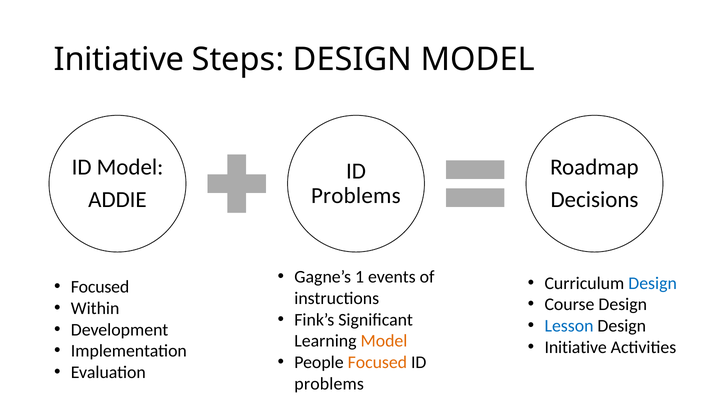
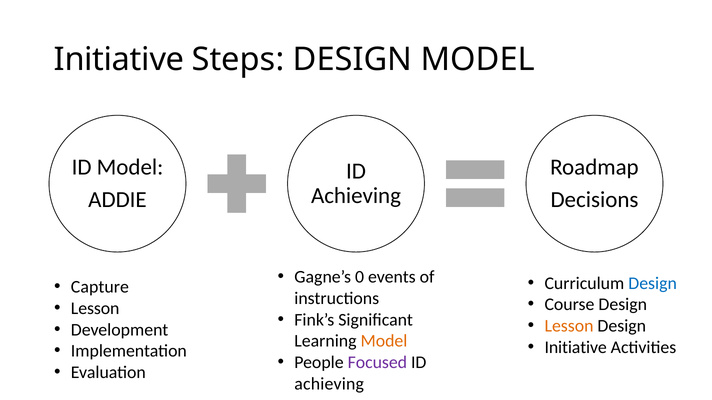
Problems at (356, 196): Problems -> Achieving
1: 1 -> 0
Focused at (100, 287): Focused -> Capture
Within at (95, 309): Within -> Lesson
Lesson at (569, 326) colour: blue -> orange
Focused at (377, 363) colour: orange -> purple
problems at (329, 384): problems -> achieving
